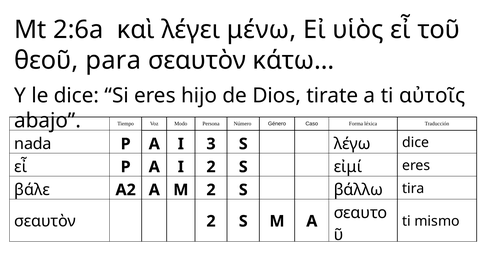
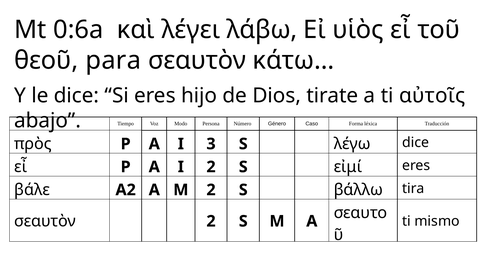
2:6a: 2:6a -> 0:6a
μένω: μένω -> λάβω
nada: nada -> πρὸς
